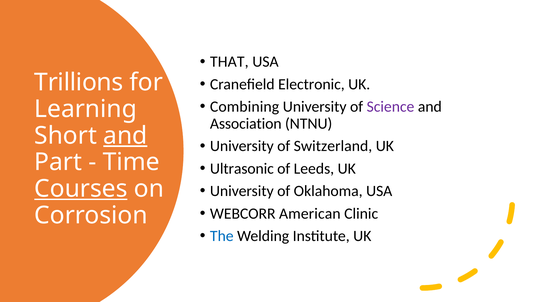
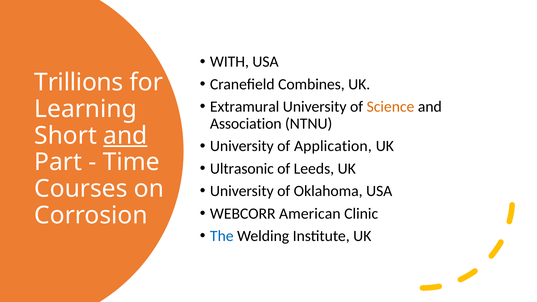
THAT: THAT -> WITH
Electronic: Electronic -> Combines
Combining: Combining -> Extramural
Science colour: purple -> orange
Switzerland: Switzerland -> Application
Courses underline: present -> none
